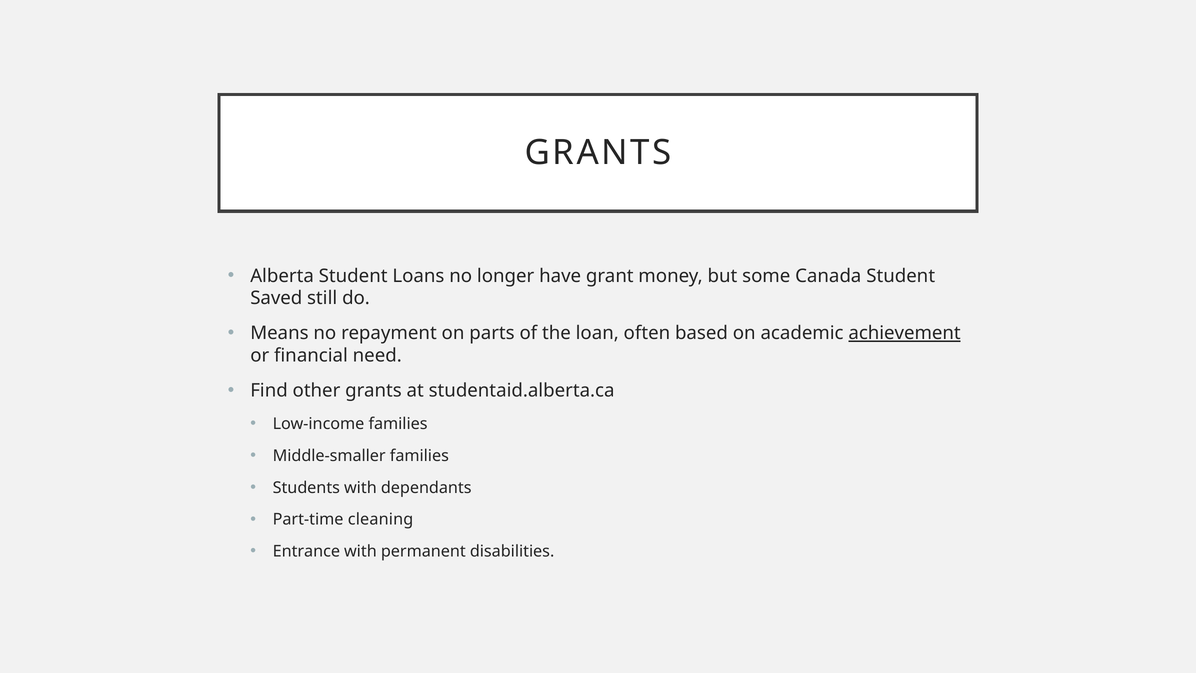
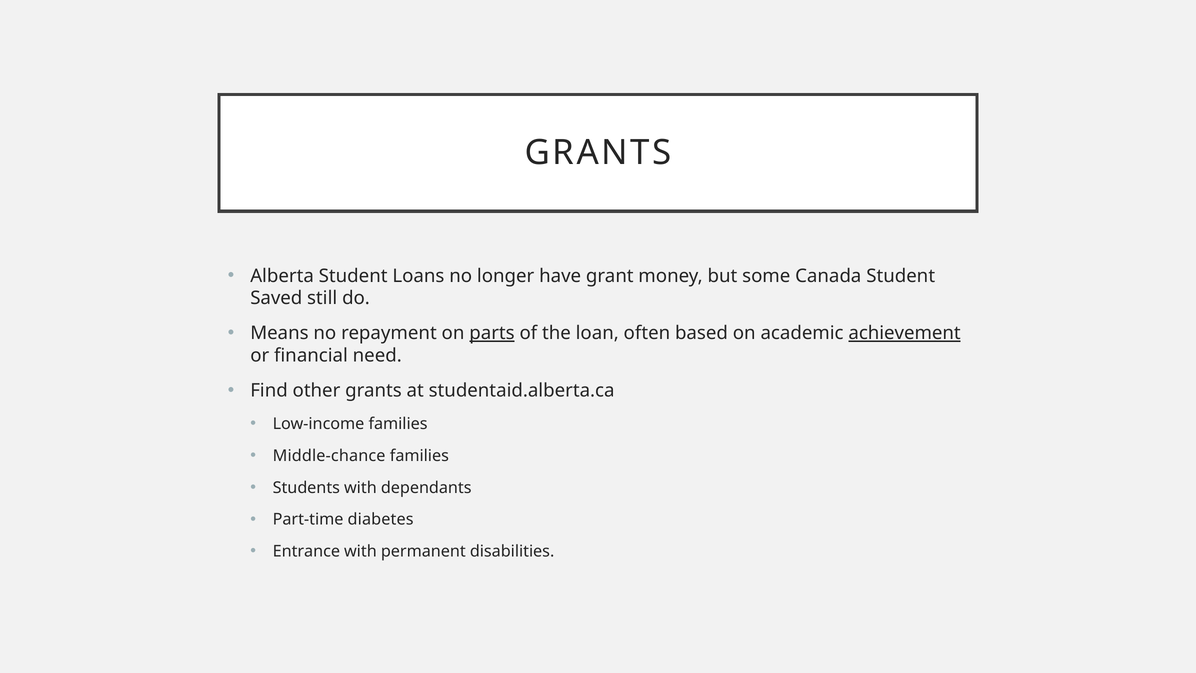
parts underline: none -> present
Middle-smaller: Middle-smaller -> Middle-chance
cleaning: cleaning -> diabetes
